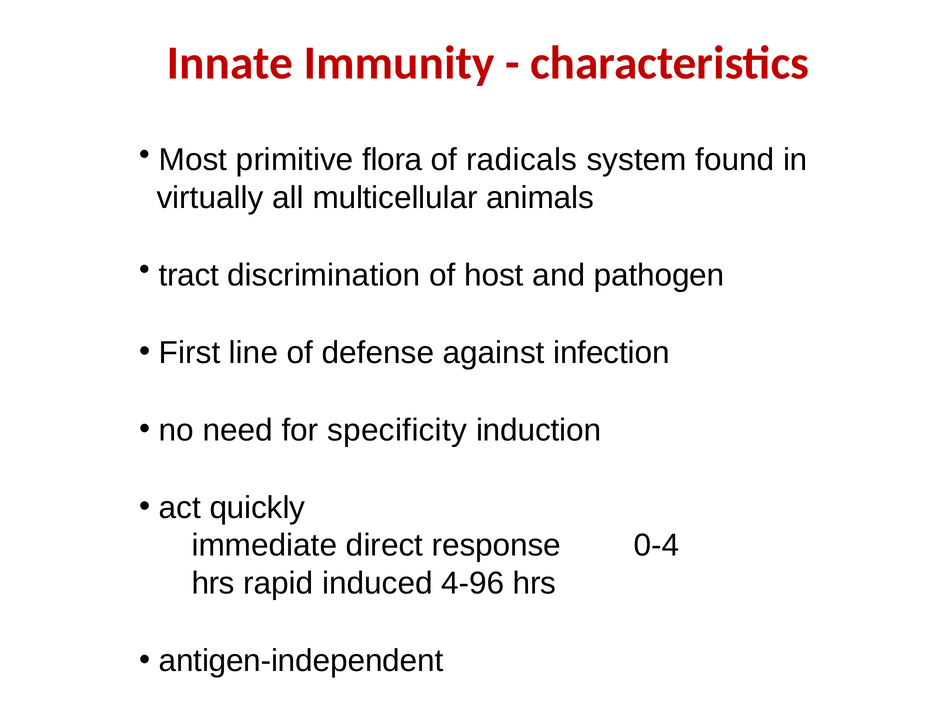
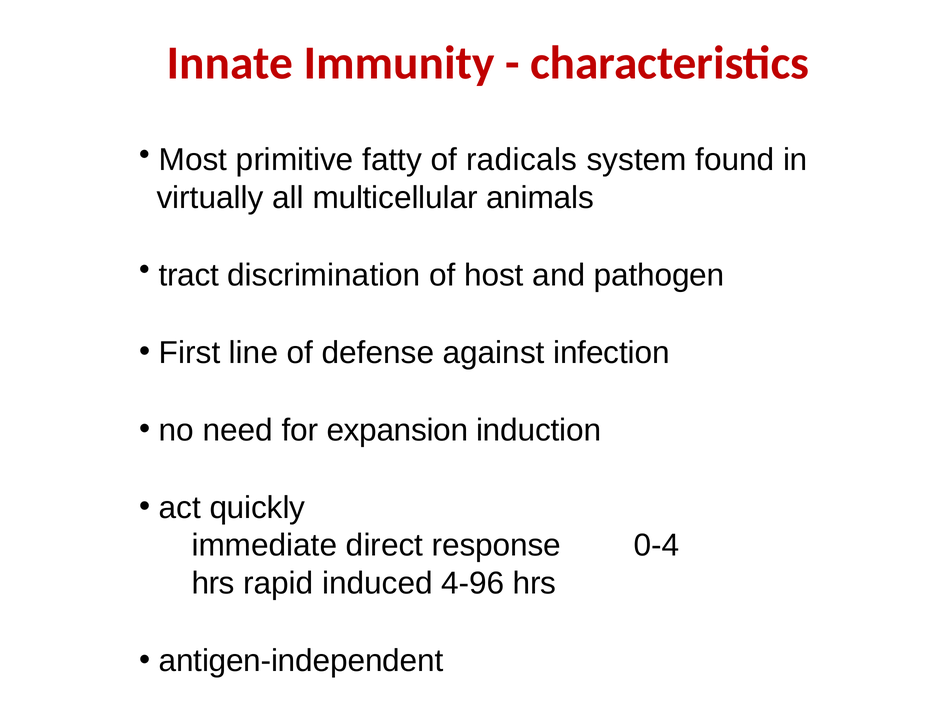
flora: flora -> fatty
specificity: specificity -> expansion
